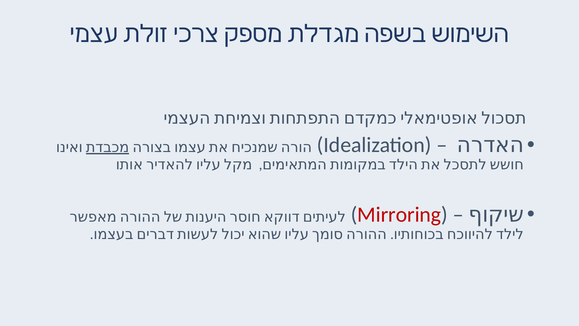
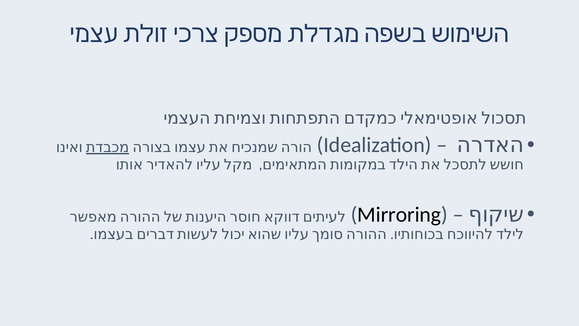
Mirroring colour: red -> black
